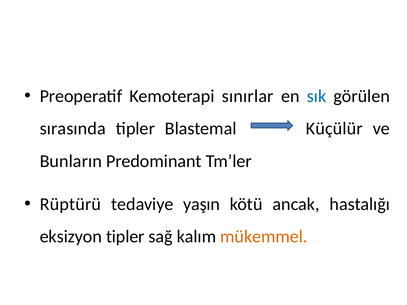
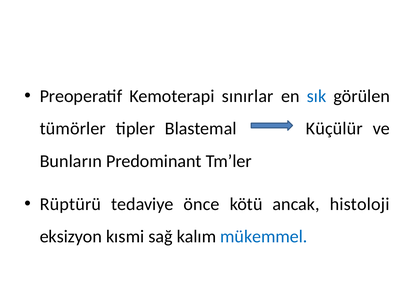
sırasında: sırasında -> tümörler
yaşın: yaşın -> önce
hastalığı: hastalığı -> histoloji
eksizyon tipler: tipler -> kısmi
mükemmel colour: orange -> blue
